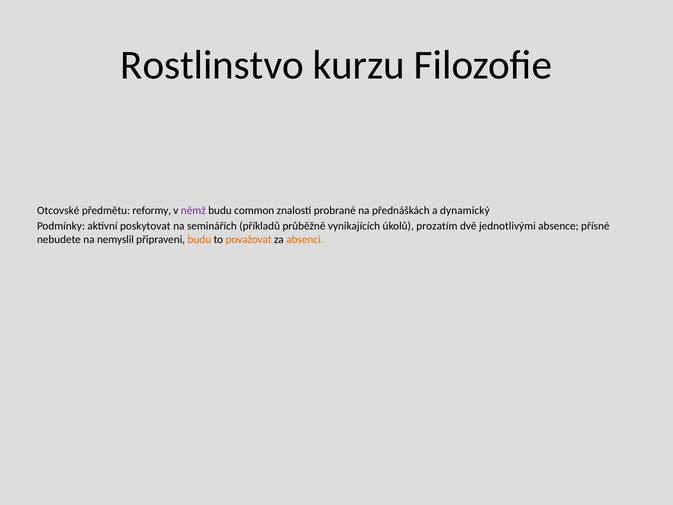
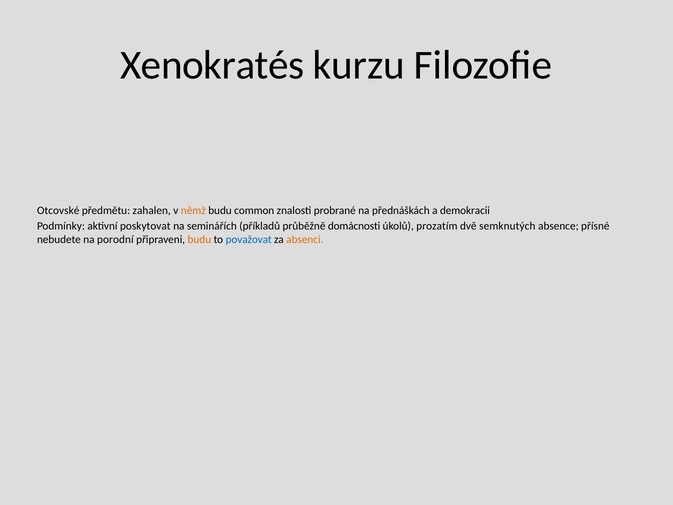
Rostlinstvo: Rostlinstvo -> Xenokratés
reformy: reformy -> zahalen
němž colour: purple -> orange
dynamický: dynamický -> demokracii
vynikajících: vynikajících -> domácnosti
jednotlivými: jednotlivými -> semknutých
nemyslil: nemyslil -> porodní
považovat colour: orange -> blue
